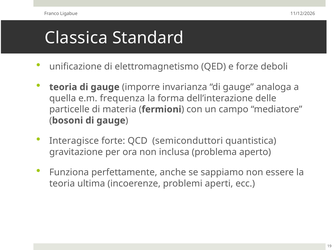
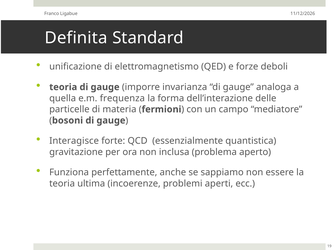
Classica: Classica -> Definita
semiconduttori: semiconduttori -> essenzialmente
